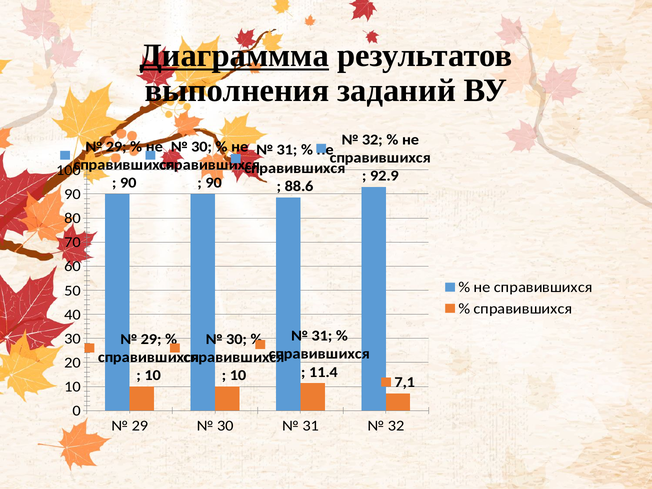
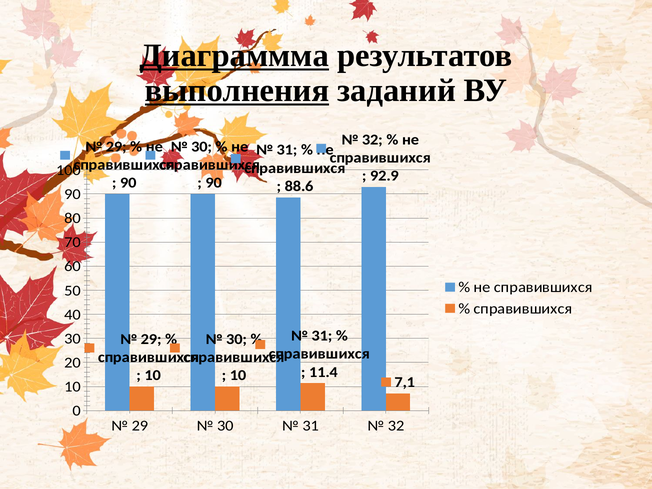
выполнения underline: none -> present
